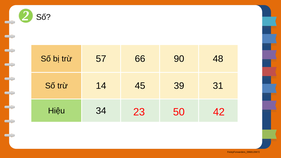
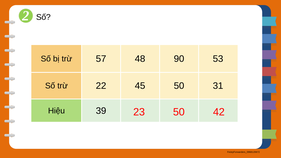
66: 66 -> 48
48: 48 -> 53
14: 14 -> 22
45 39: 39 -> 50
34: 34 -> 39
